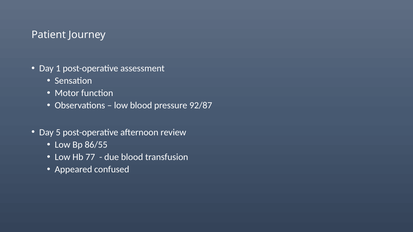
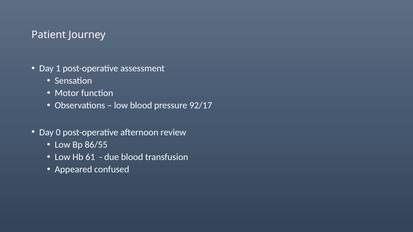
92/87: 92/87 -> 92/17
5: 5 -> 0
77: 77 -> 61
